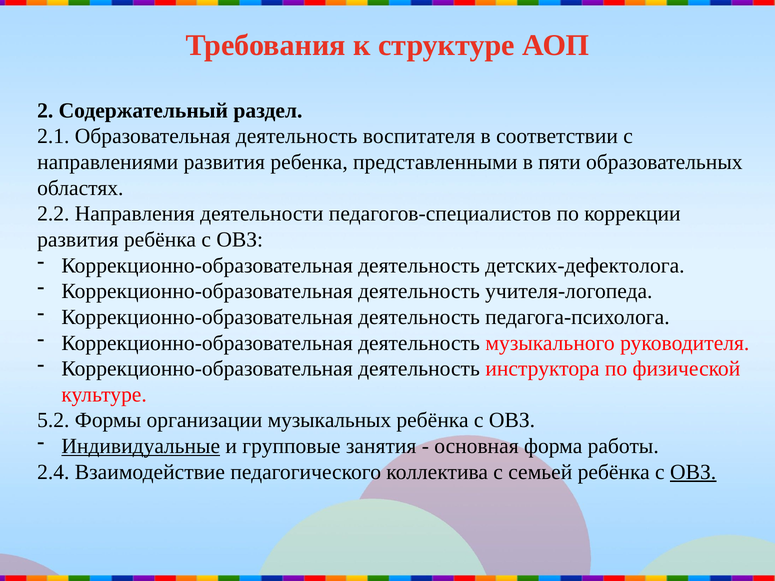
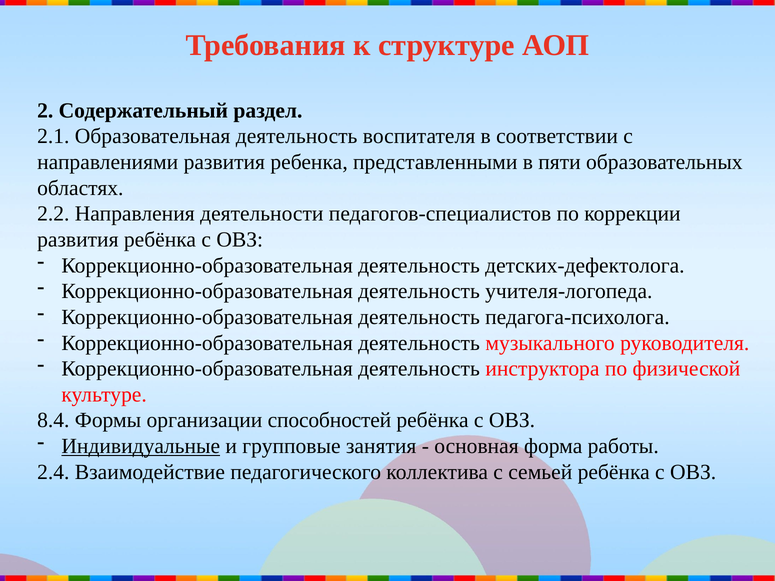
5.2: 5.2 -> 8.4
музыкальных: музыкальных -> способностей
ОВЗ at (693, 472) underline: present -> none
